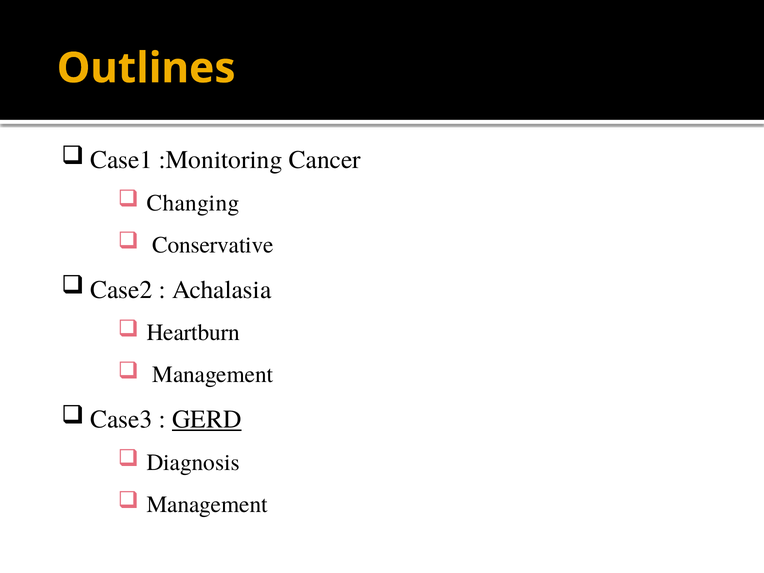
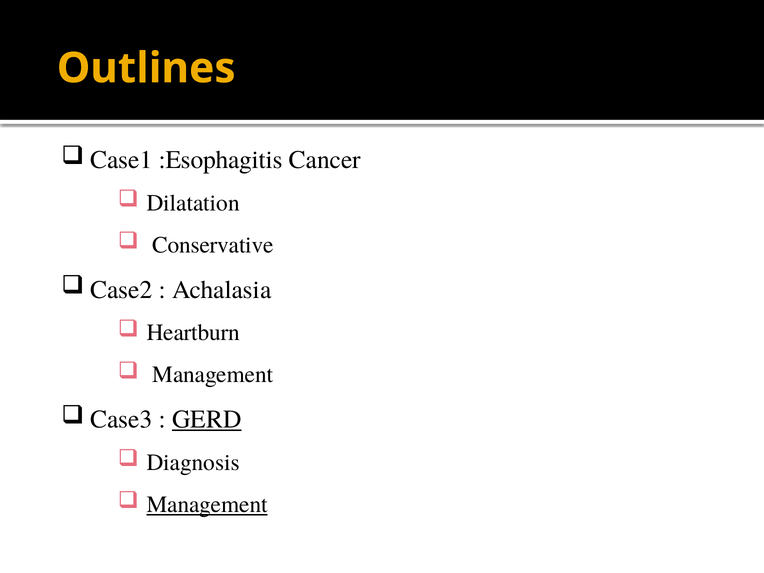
:Monitoring: :Monitoring -> :Esophagitis
Changing: Changing -> Dilatation
Management at (207, 505) underline: none -> present
